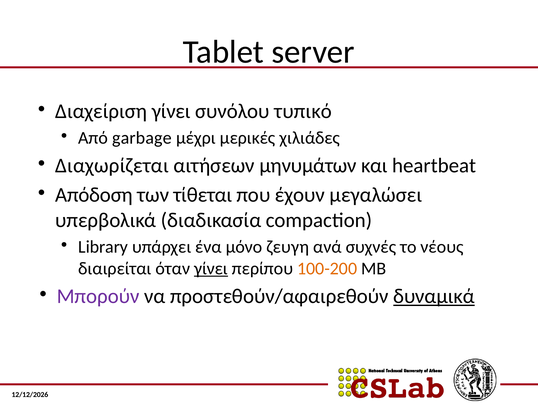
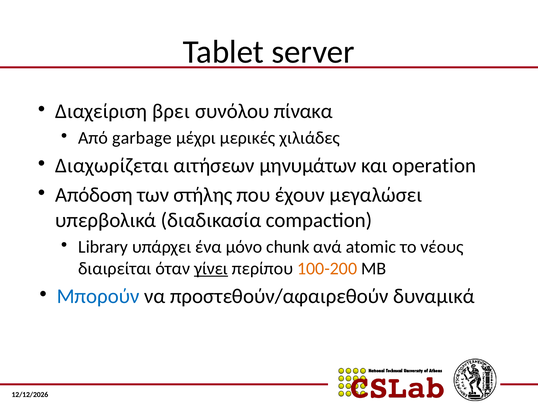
Διαχείριση γίνει: γίνει -> βρει
τυπικό: τυπικό -> πίνακα
heartbeat: heartbeat -> operation
τίθεται: τίθεται -> στήλης
ζευγη: ζευγη -> chunk
συχνές: συχνές -> atomic
Μπορούν colour: purple -> blue
δυναμικά underline: present -> none
